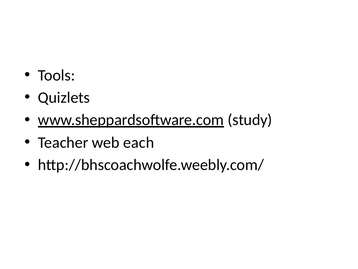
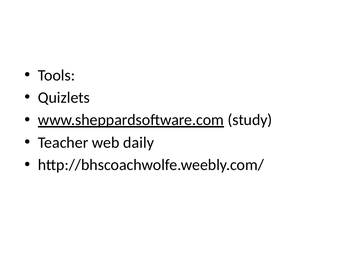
each: each -> daily
